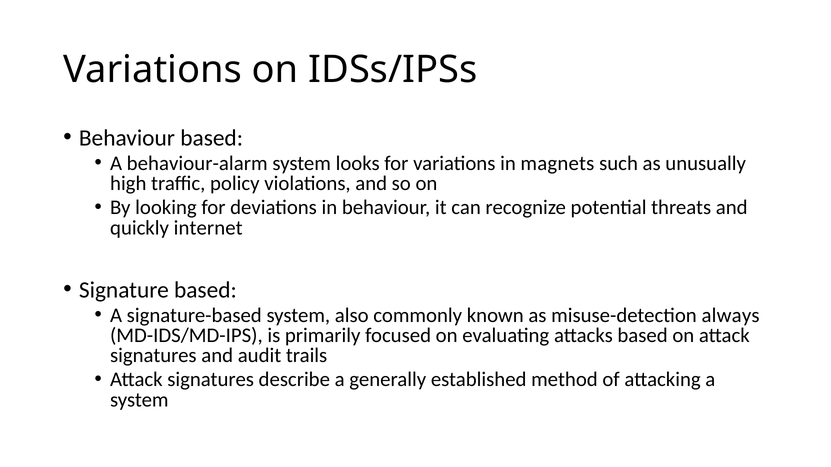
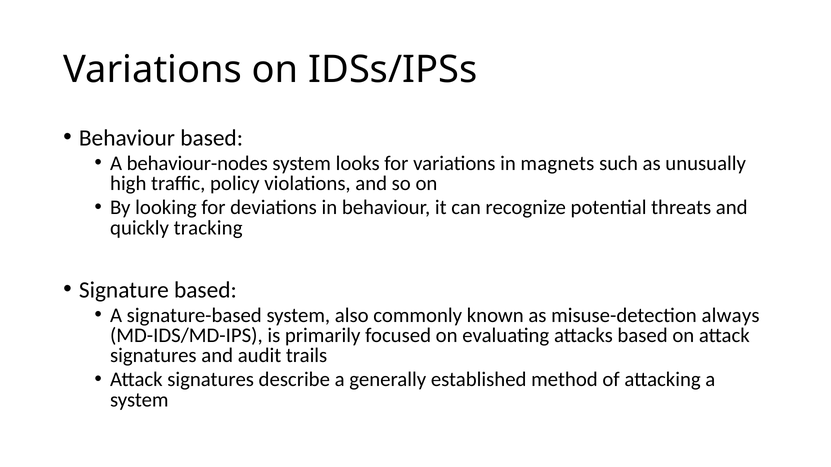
behaviour-alarm: behaviour-alarm -> behaviour-nodes
internet: internet -> tracking
